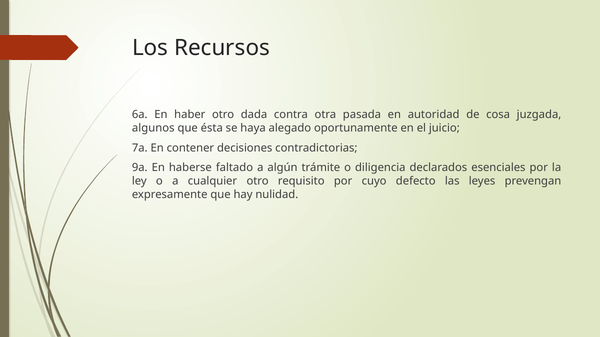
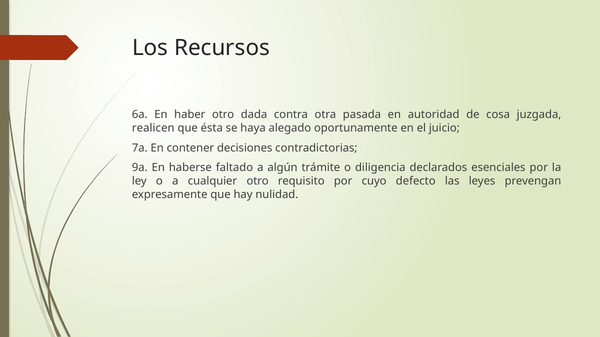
algunos: algunos -> realicen
